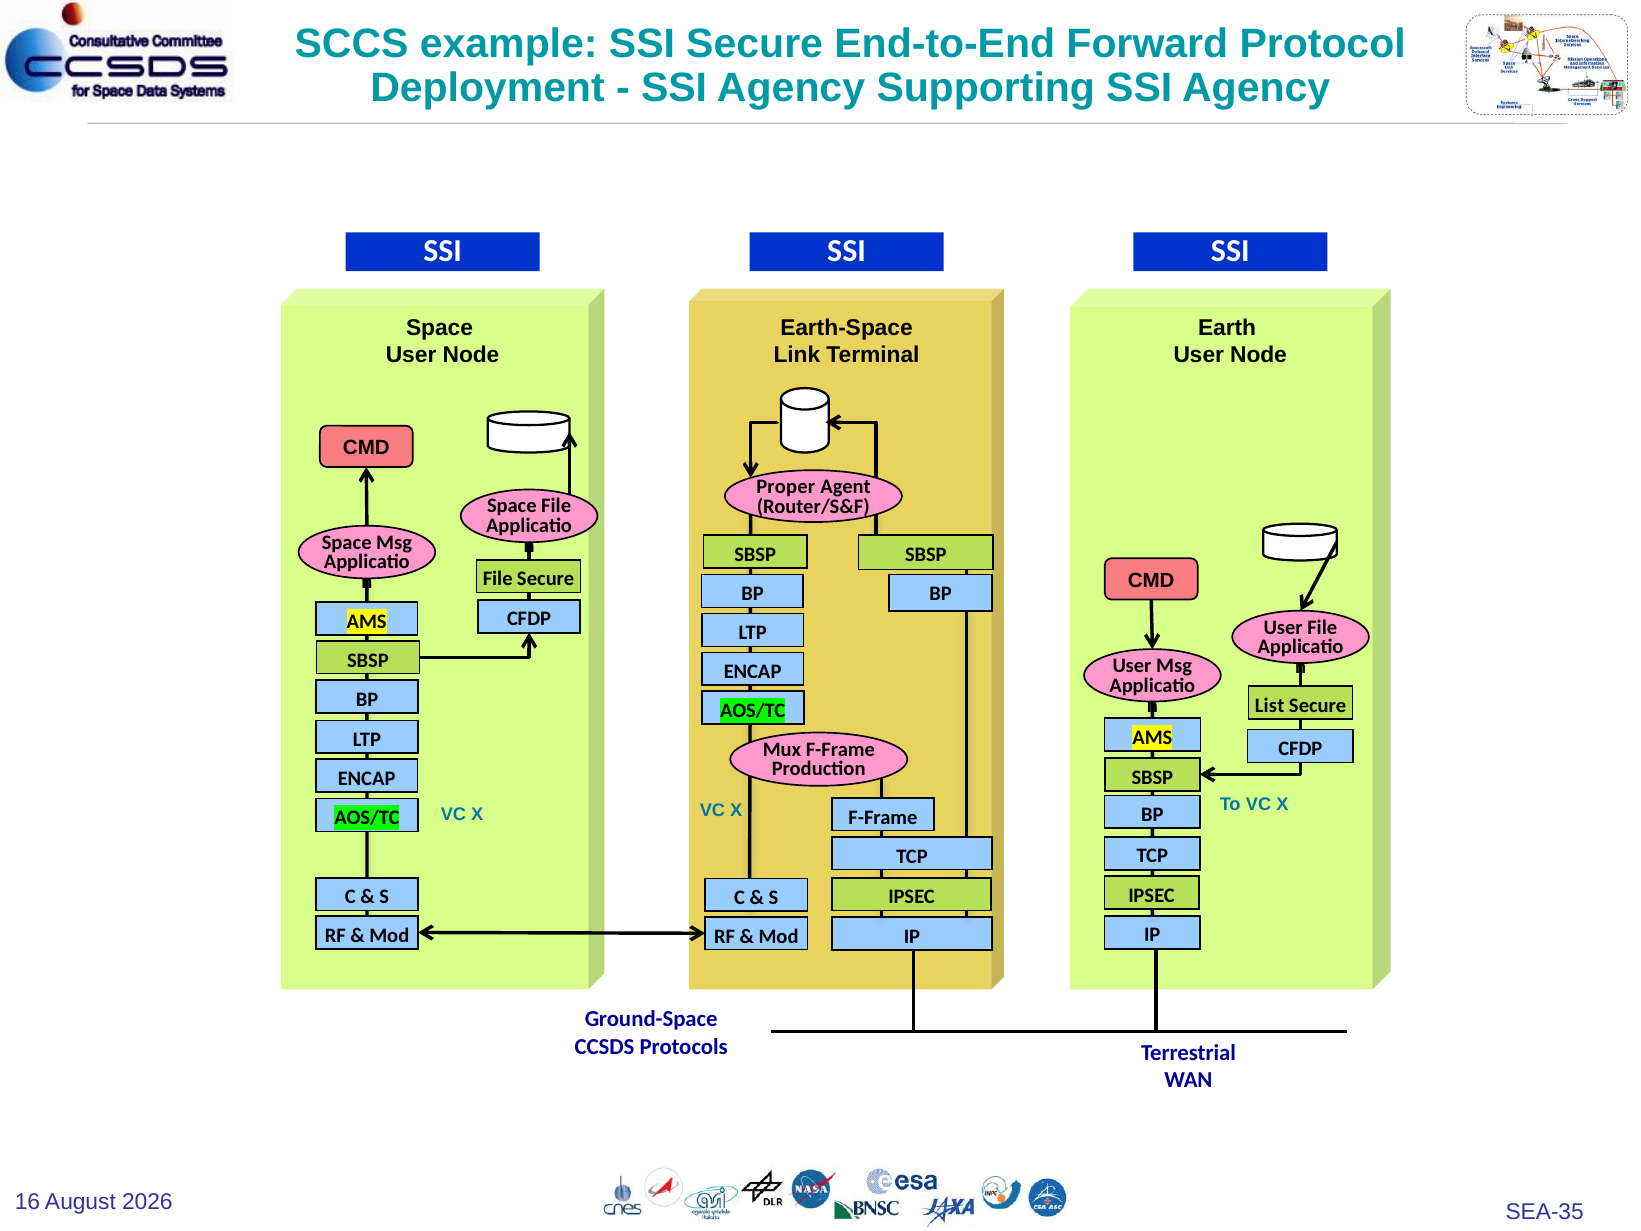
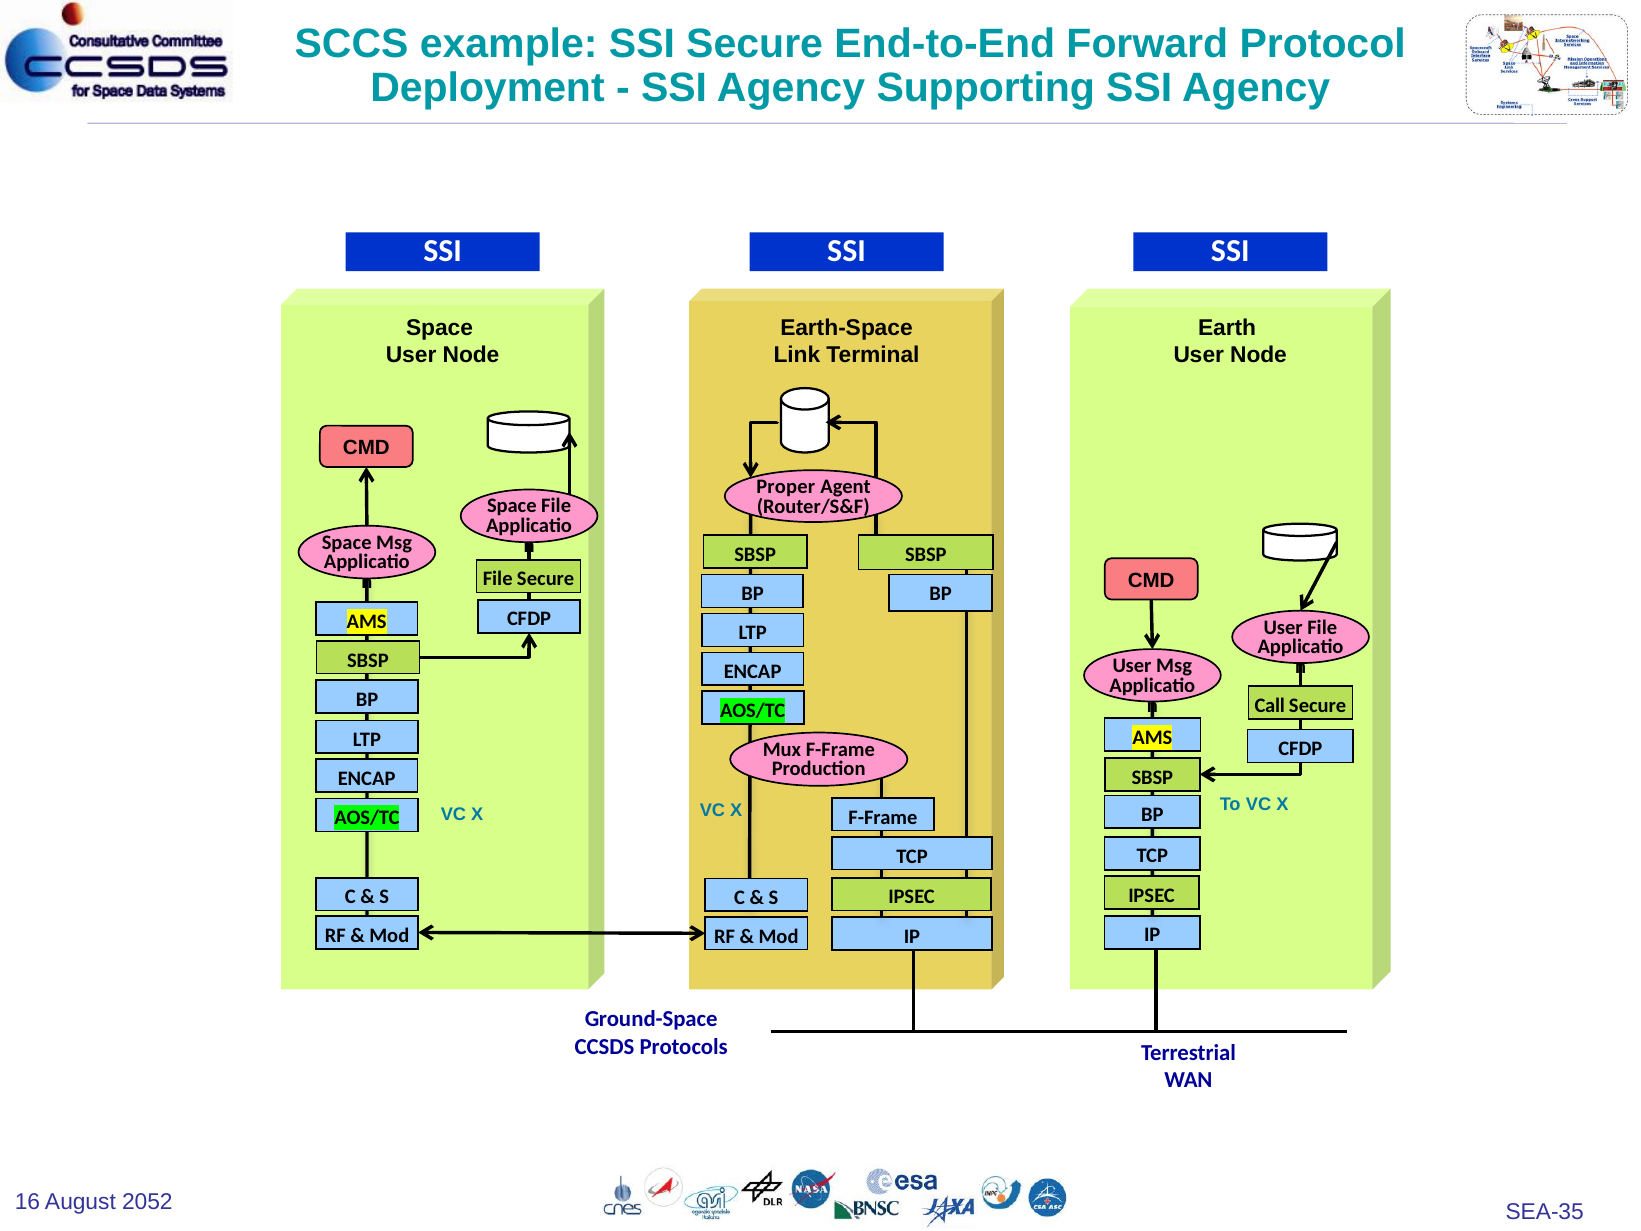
List: List -> Call
2026: 2026 -> 2052
